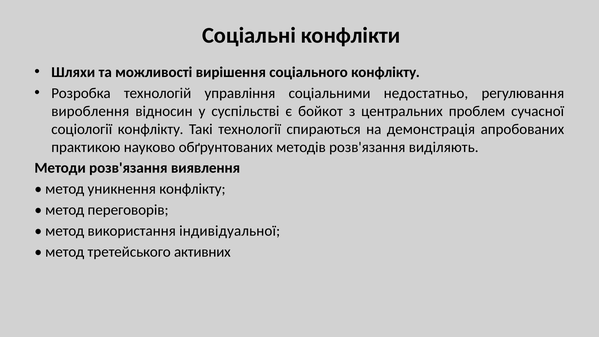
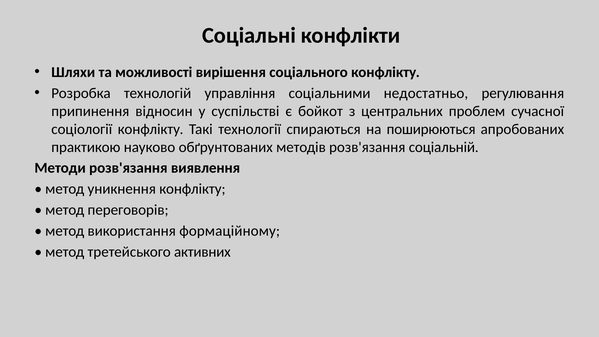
вироблення: вироблення -> припинення
демонстрація: демонстрація -> поширюються
виділяють: виділяють -> соціальній
індивідуальної: індивідуальної -> формаційному
